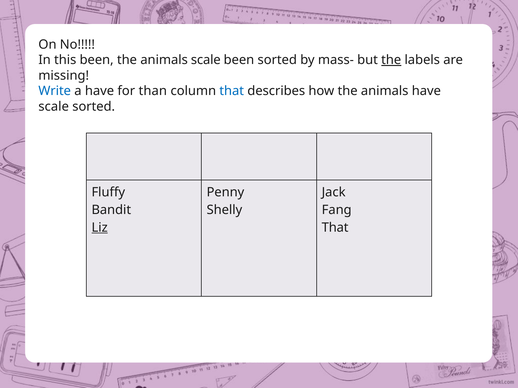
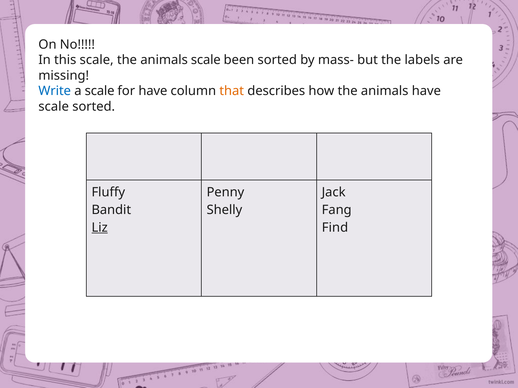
this been: been -> scale
the at (391, 60) underline: present -> none
a have: have -> scale
for than: than -> have
that at (232, 91) colour: blue -> orange
That at (335, 228): That -> Find
